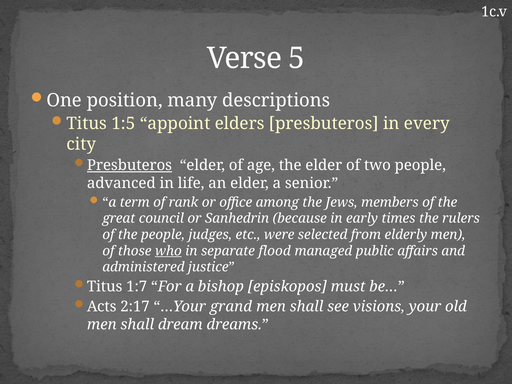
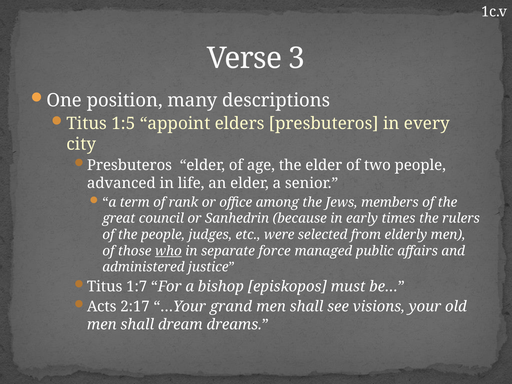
5: 5 -> 3
Presbuteros at (129, 165) underline: present -> none
flood: flood -> force
